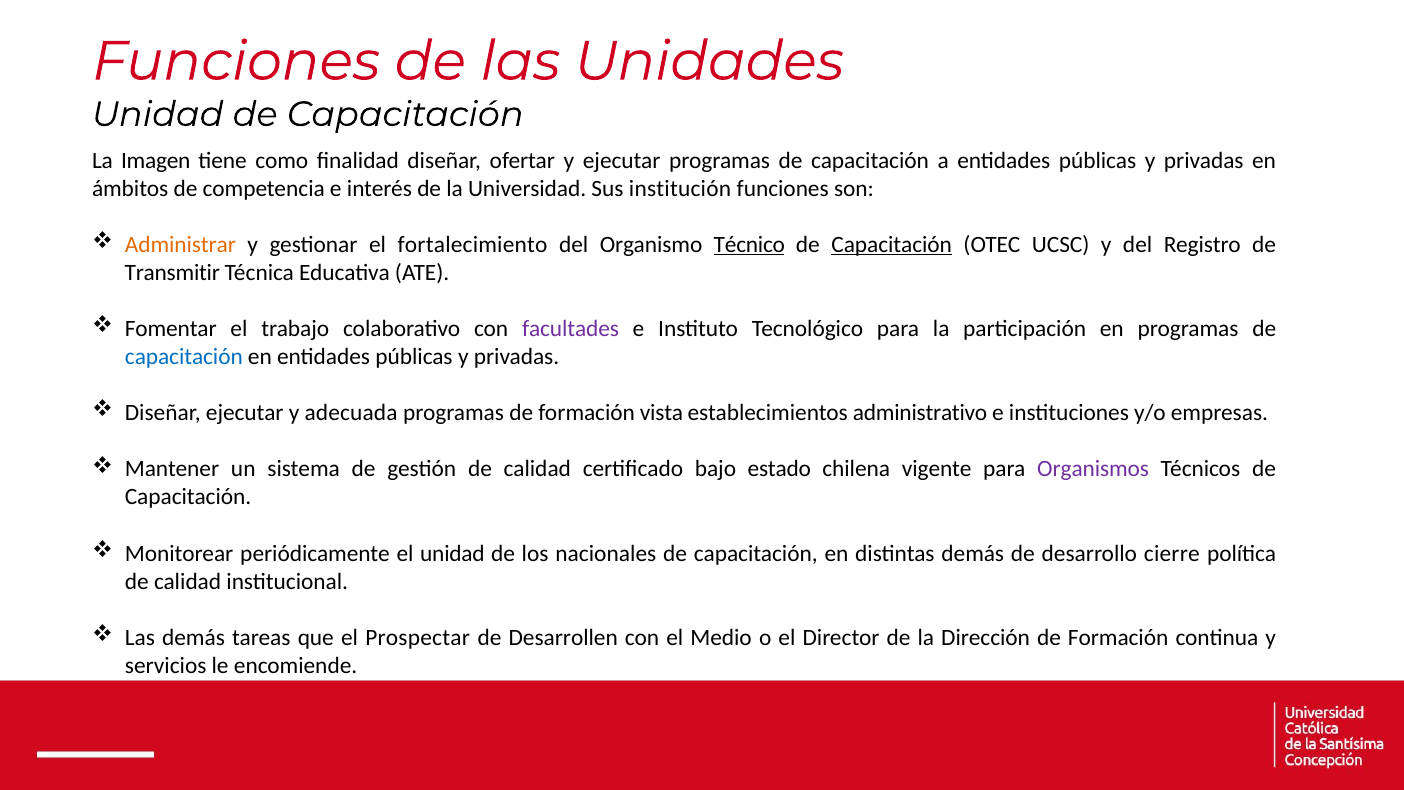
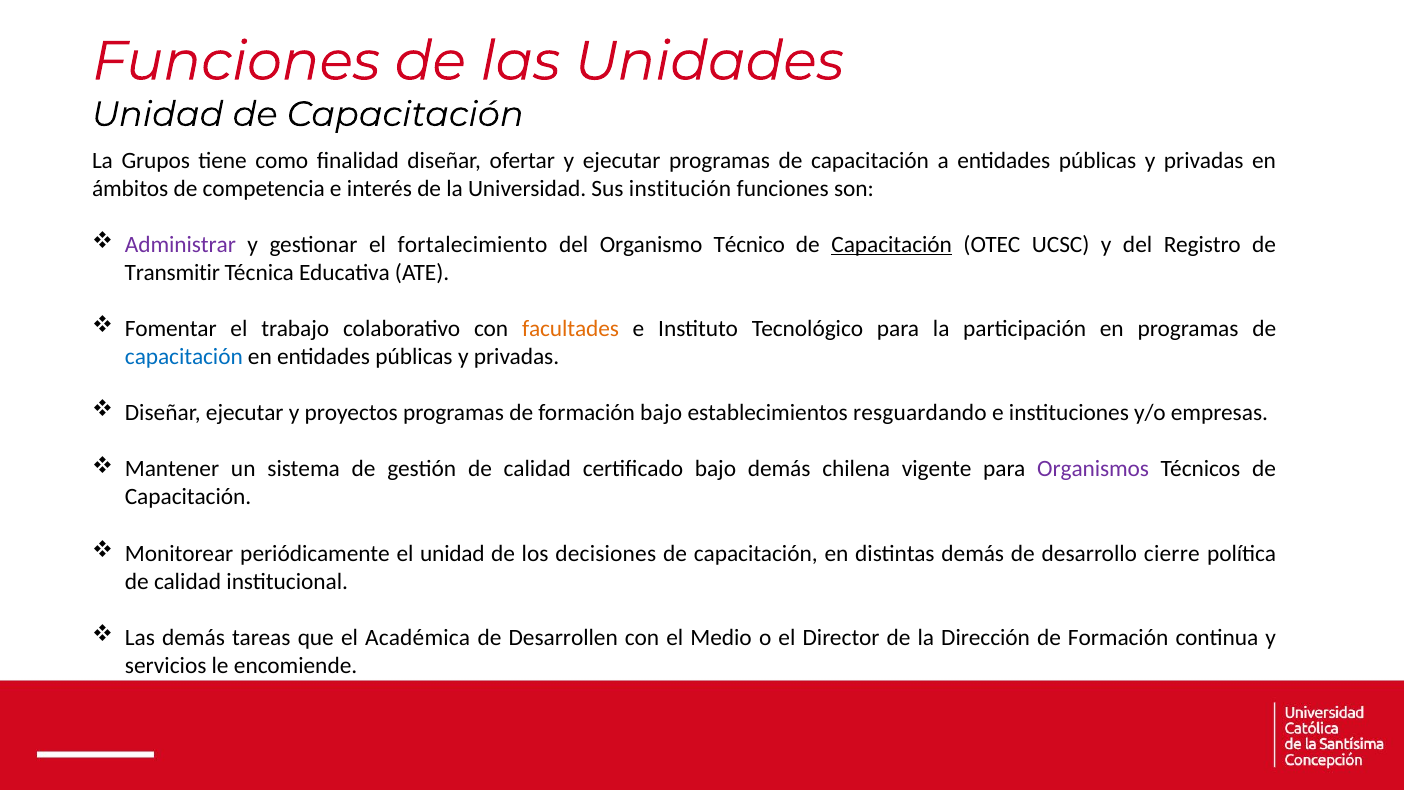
Imagen: Imagen -> Grupos
Administrar colour: orange -> purple
Técnico underline: present -> none
facultades colour: purple -> orange
adecuada: adecuada -> proyectos
formación vista: vista -> bajo
administrativo: administrativo -> resguardando
bajo estado: estado -> demás
nacionales: nacionales -> decisiones
Prospectar: Prospectar -> Académica
